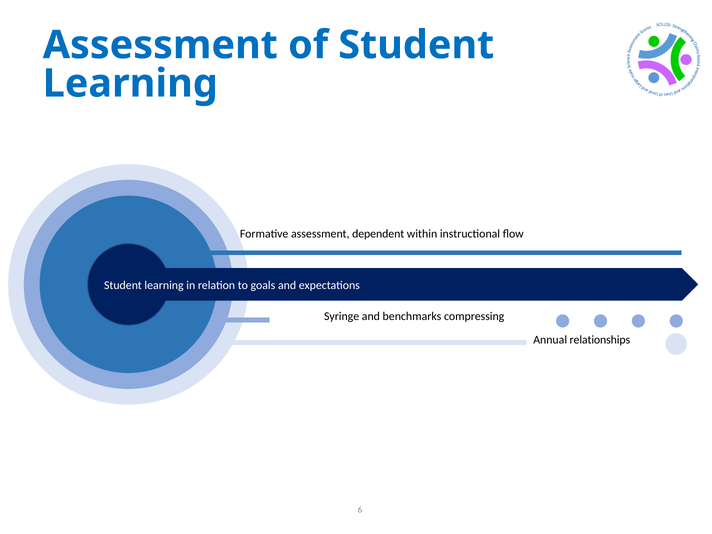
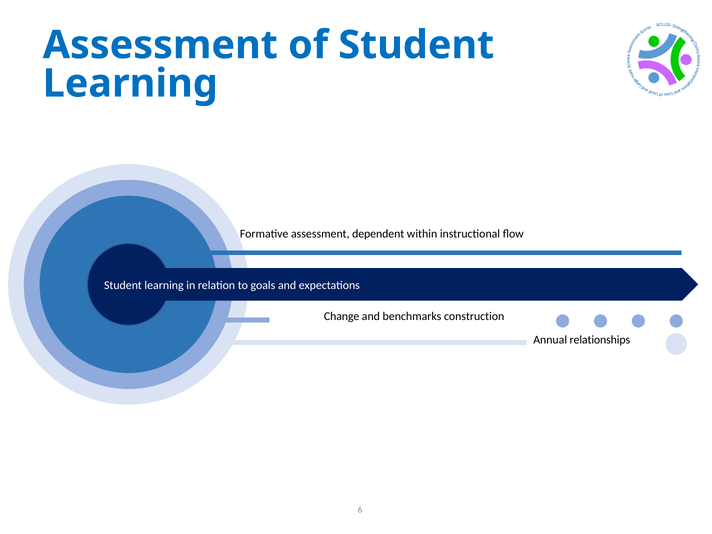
Syringe: Syringe -> Change
compressing: compressing -> construction
